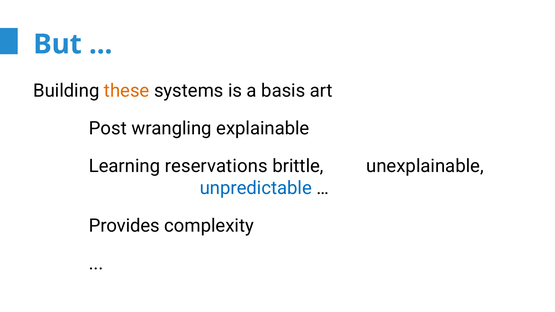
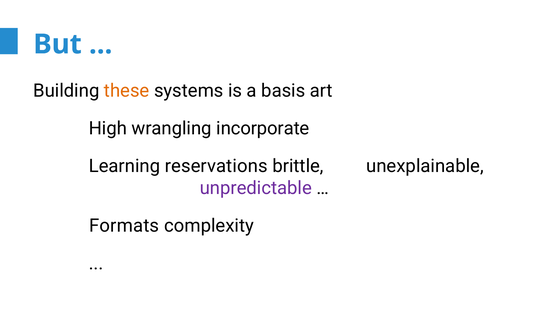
Post: Post -> High
explainable: explainable -> incorporate
unpredictable colour: blue -> purple
Provides: Provides -> Formats
